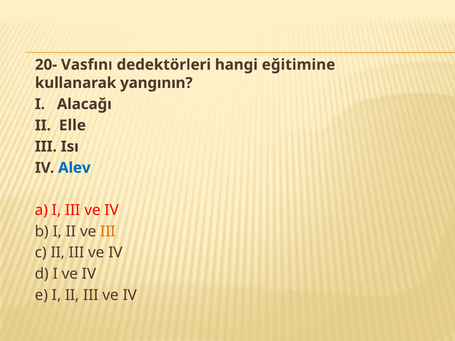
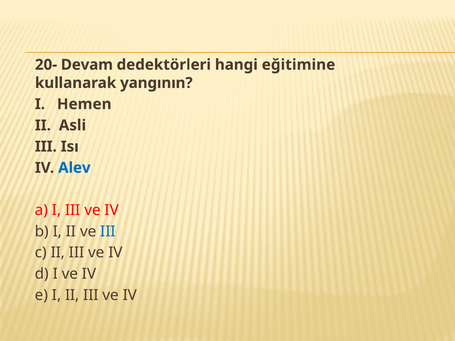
Vasfını: Vasfını -> Devam
Alacağı: Alacağı -> Hemen
Elle: Elle -> Asli
III at (108, 232) colour: orange -> blue
